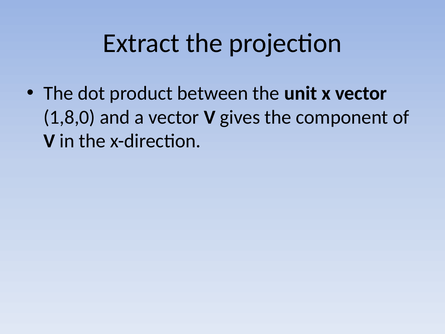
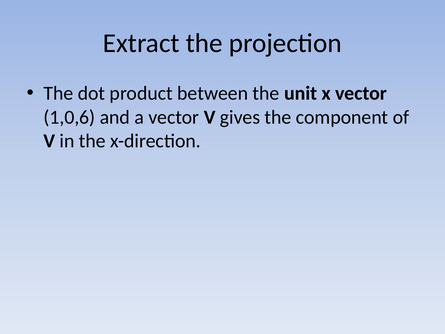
1,8,0: 1,8,0 -> 1,0,6
